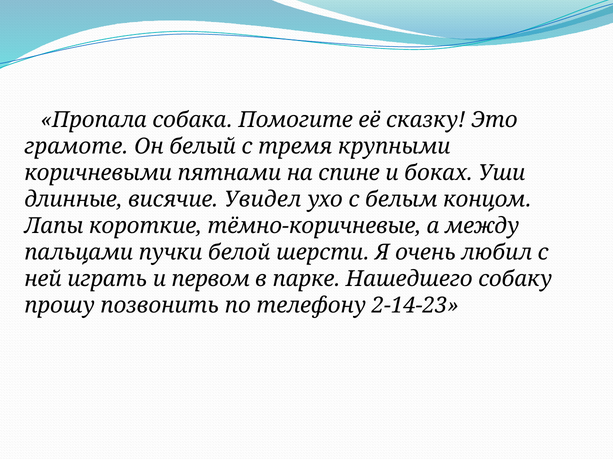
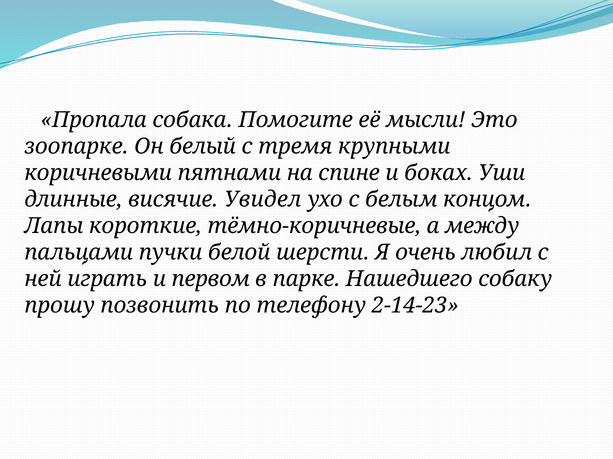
сказку: сказку -> мысли
грамоте: грамоте -> зоопарке
